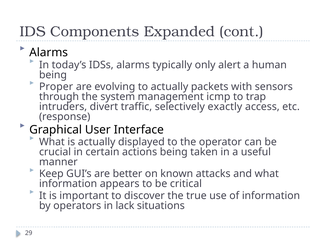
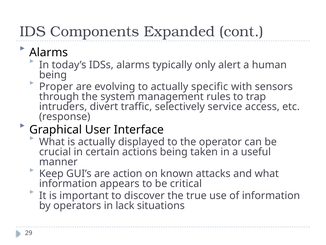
packets: packets -> specific
icmp: icmp -> rules
exactly: exactly -> service
better: better -> action
